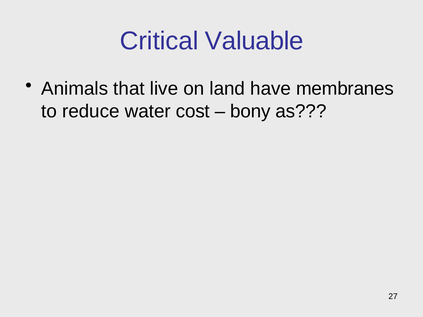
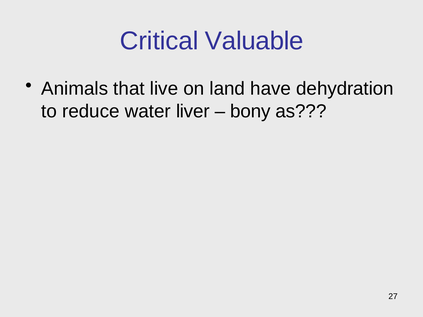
membranes: membranes -> dehydration
cost: cost -> liver
